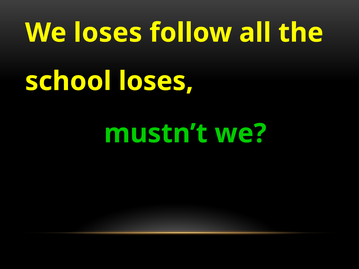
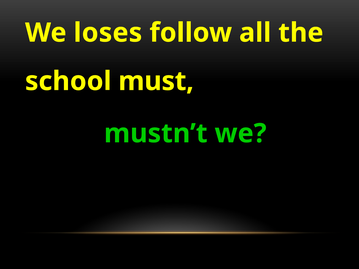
school loses: loses -> must
